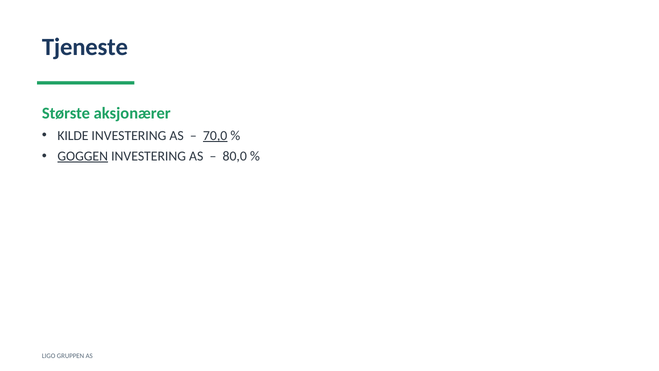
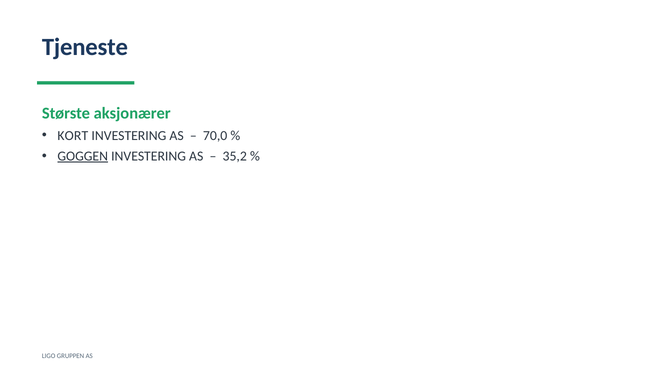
KILDE: KILDE -> KORT
70,0 underline: present -> none
80,0: 80,0 -> 35,2
